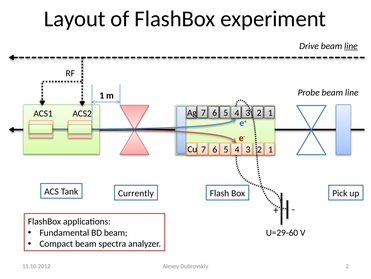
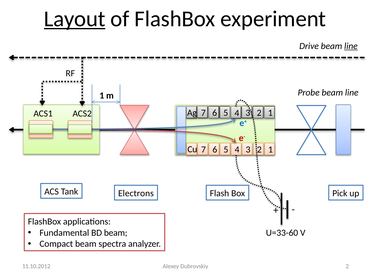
Layout underline: none -> present
Currently: Currently -> Electrons
U=29-60: U=29-60 -> U=33-60
